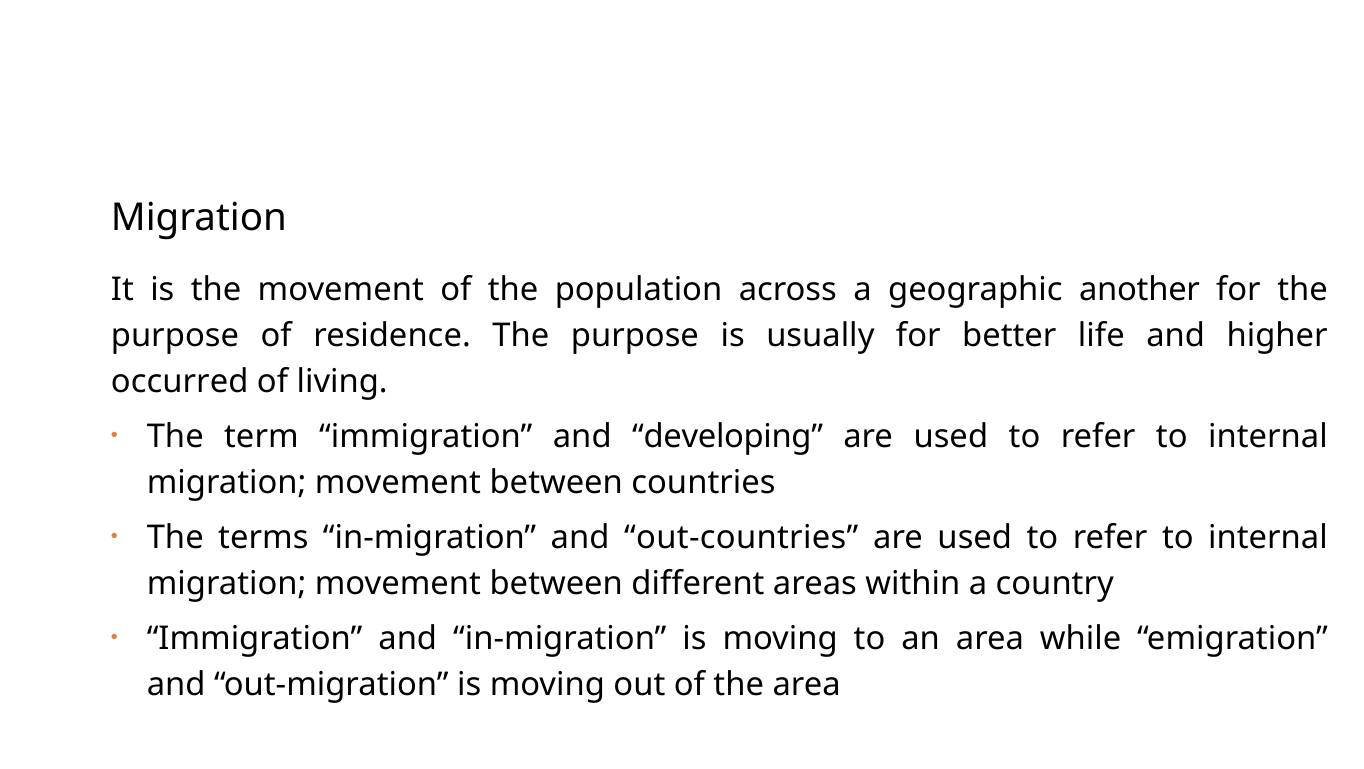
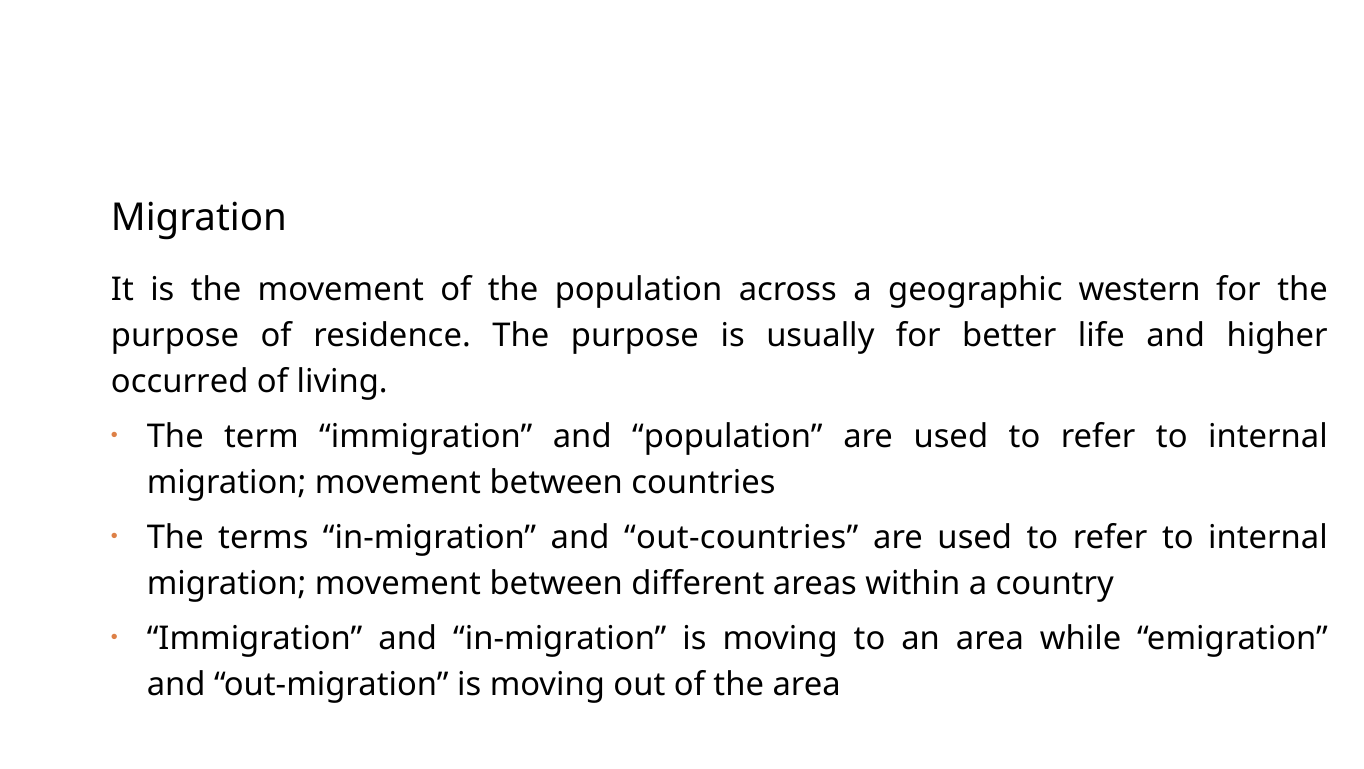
another: another -> western
and developing: developing -> population
